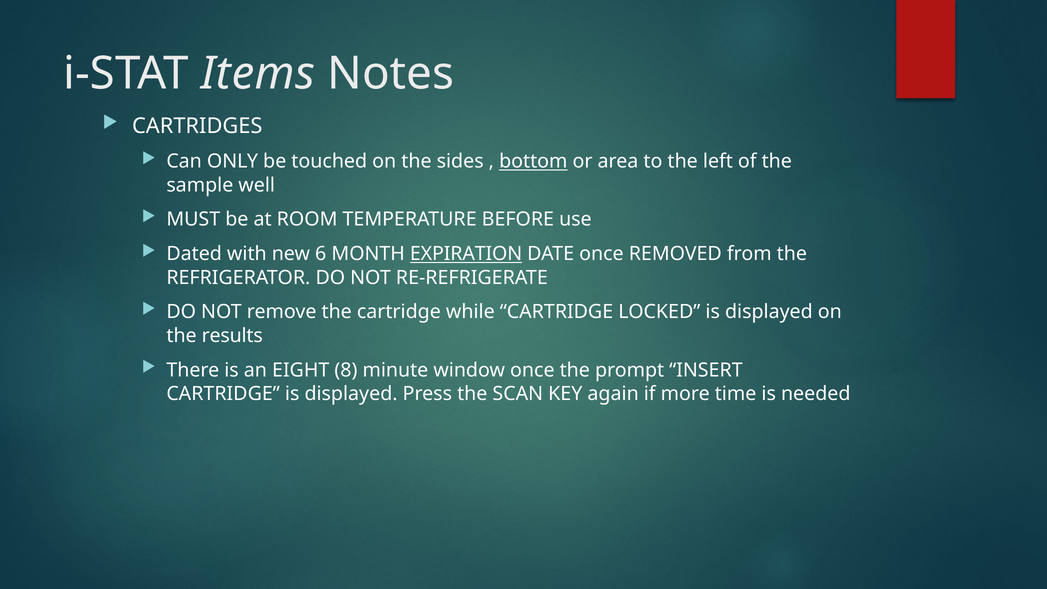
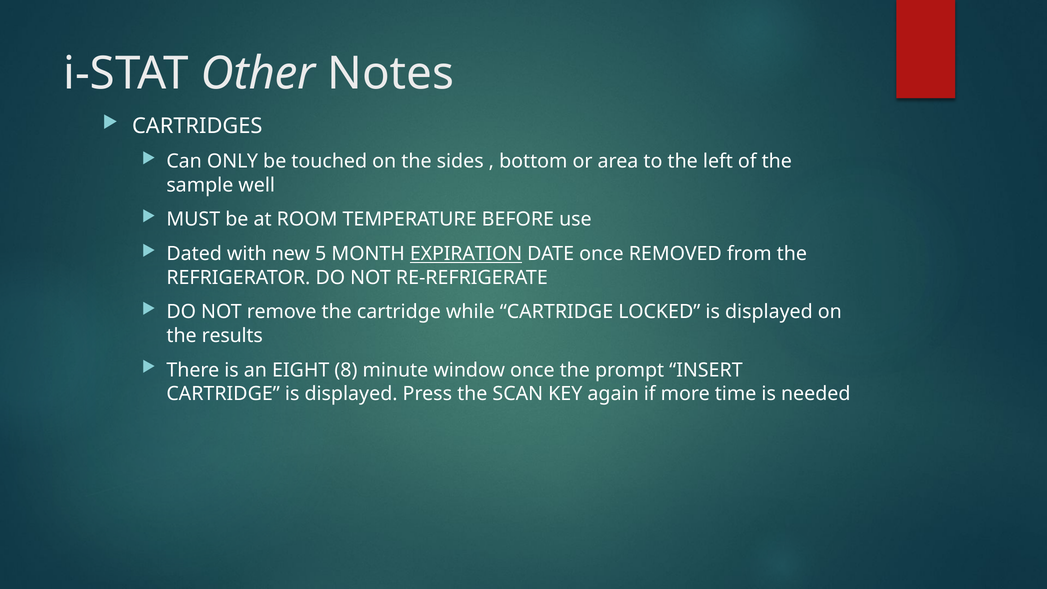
Items: Items -> Other
bottom underline: present -> none
6: 6 -> 5
